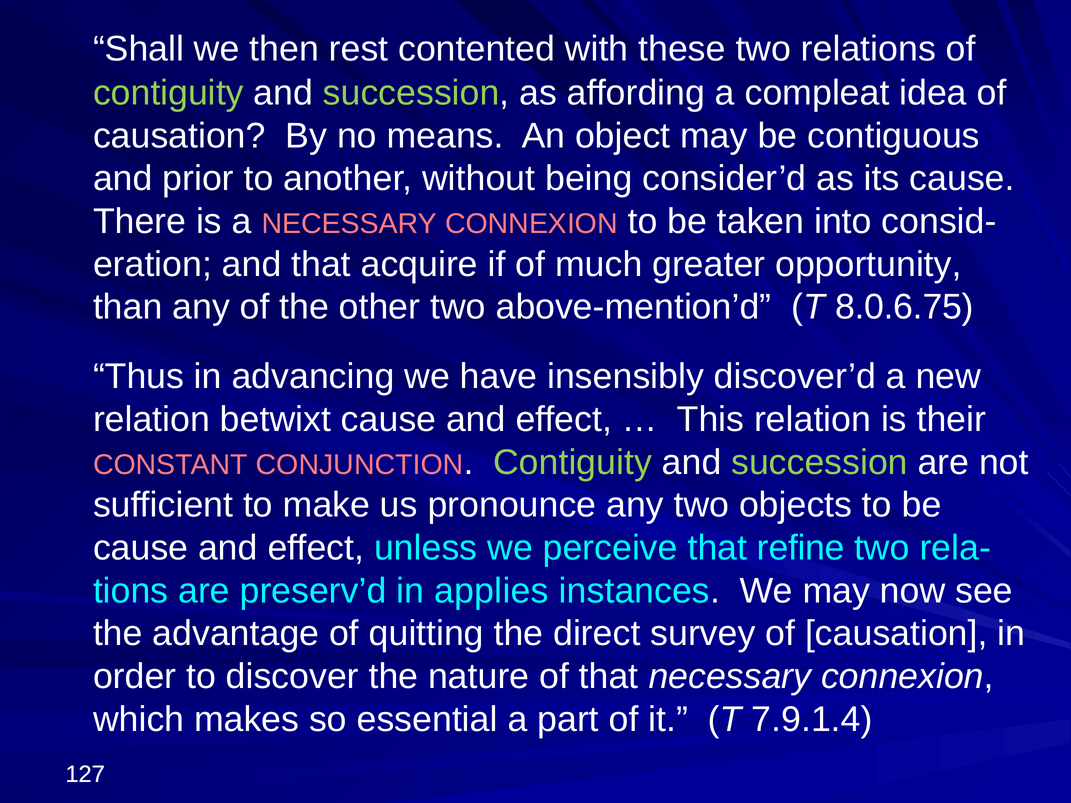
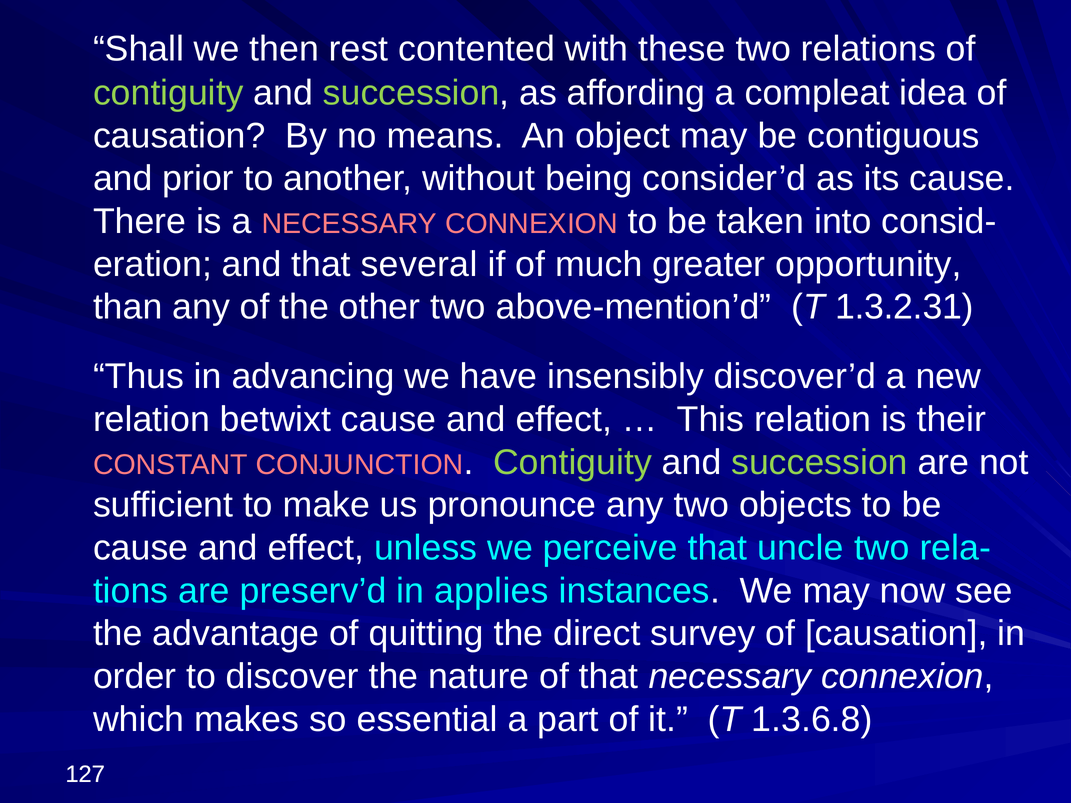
acquire: acquire -> several
8.0.6.75: 8.0.6.75 -> 1.3.2.31
refine: refine -> uncle
7.9.1.4: 7.9.1.4 -> 1.3.6.8
